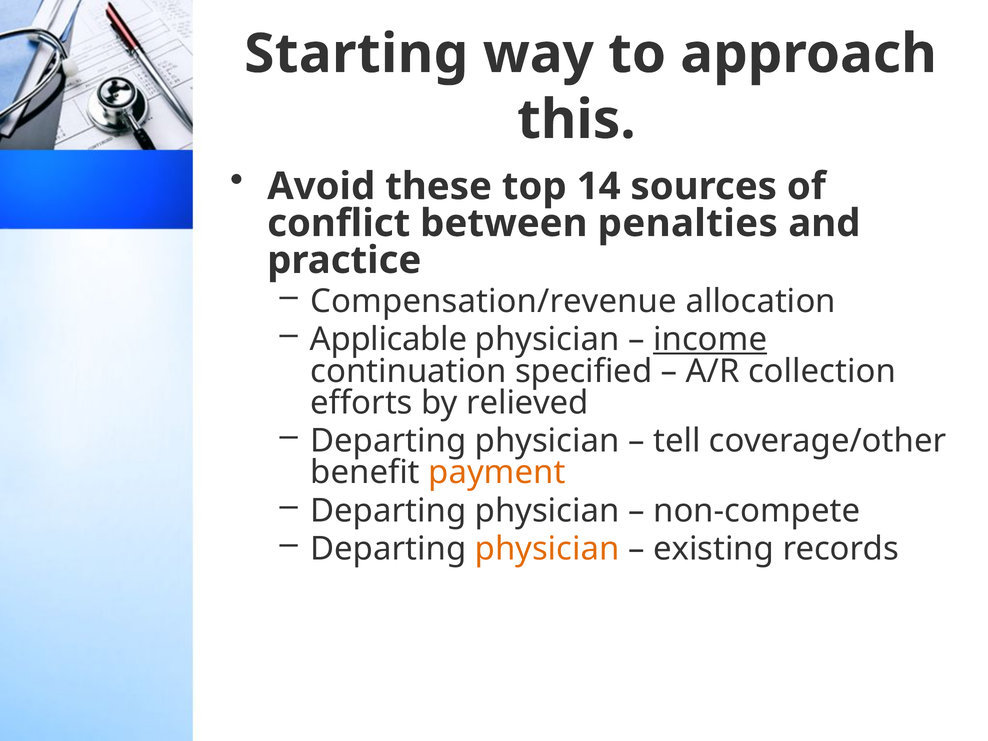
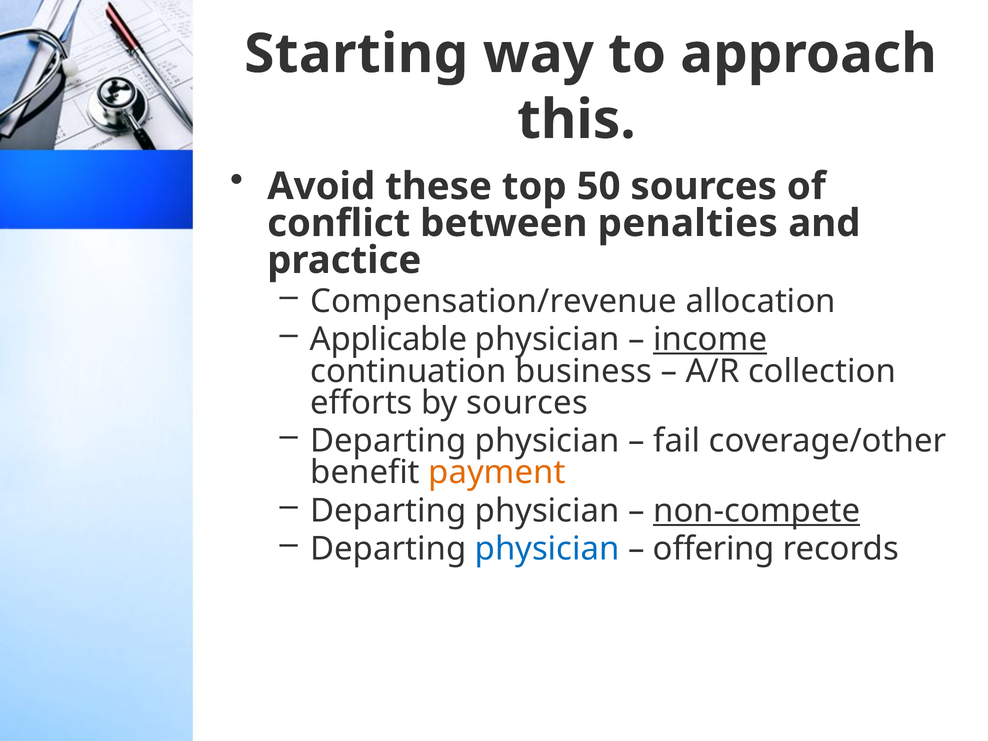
14: 14 -> 50
specified: specified -> business
by relieved: relieved -> sources
tell: tell -> fail
non-compete underline: none -> present
physician at (547, 549) colour: orange -> blue
existing: existing -> offering
